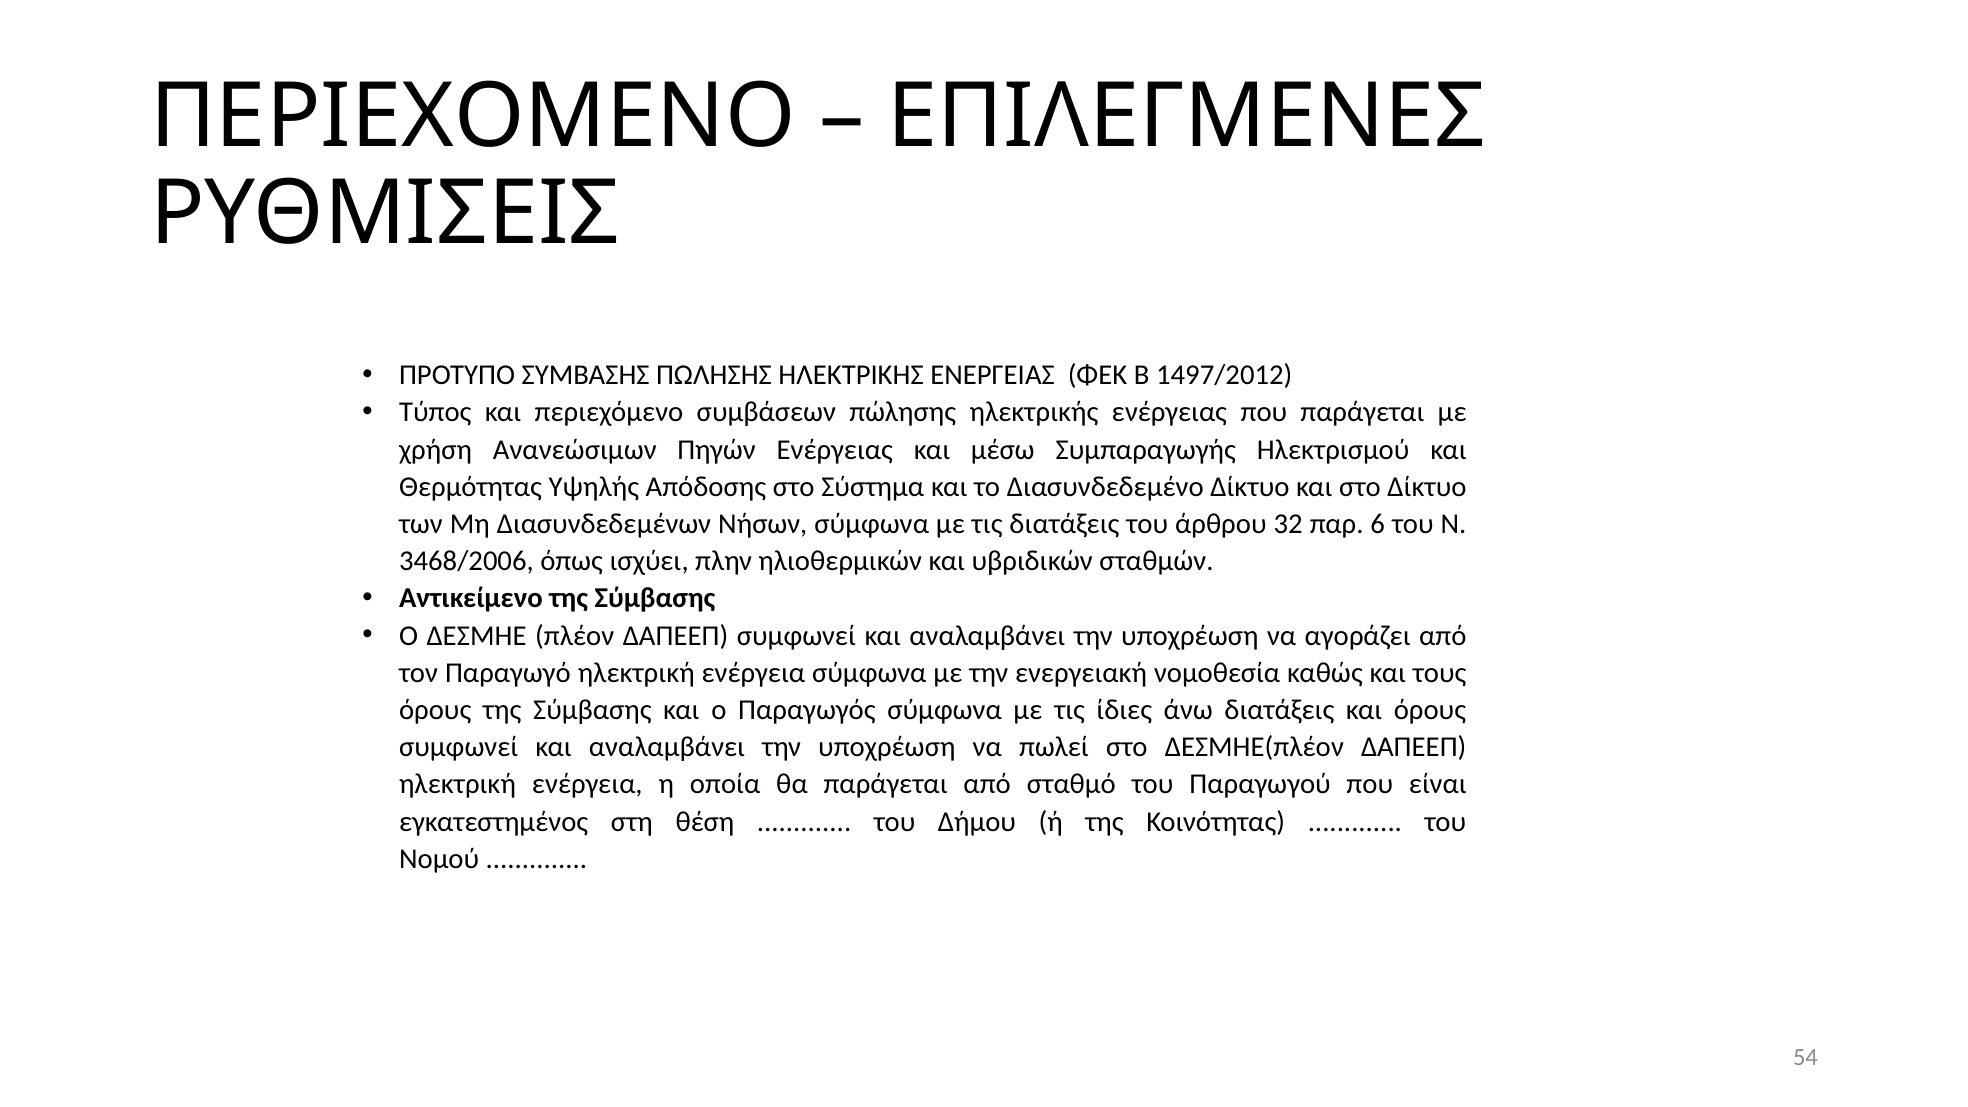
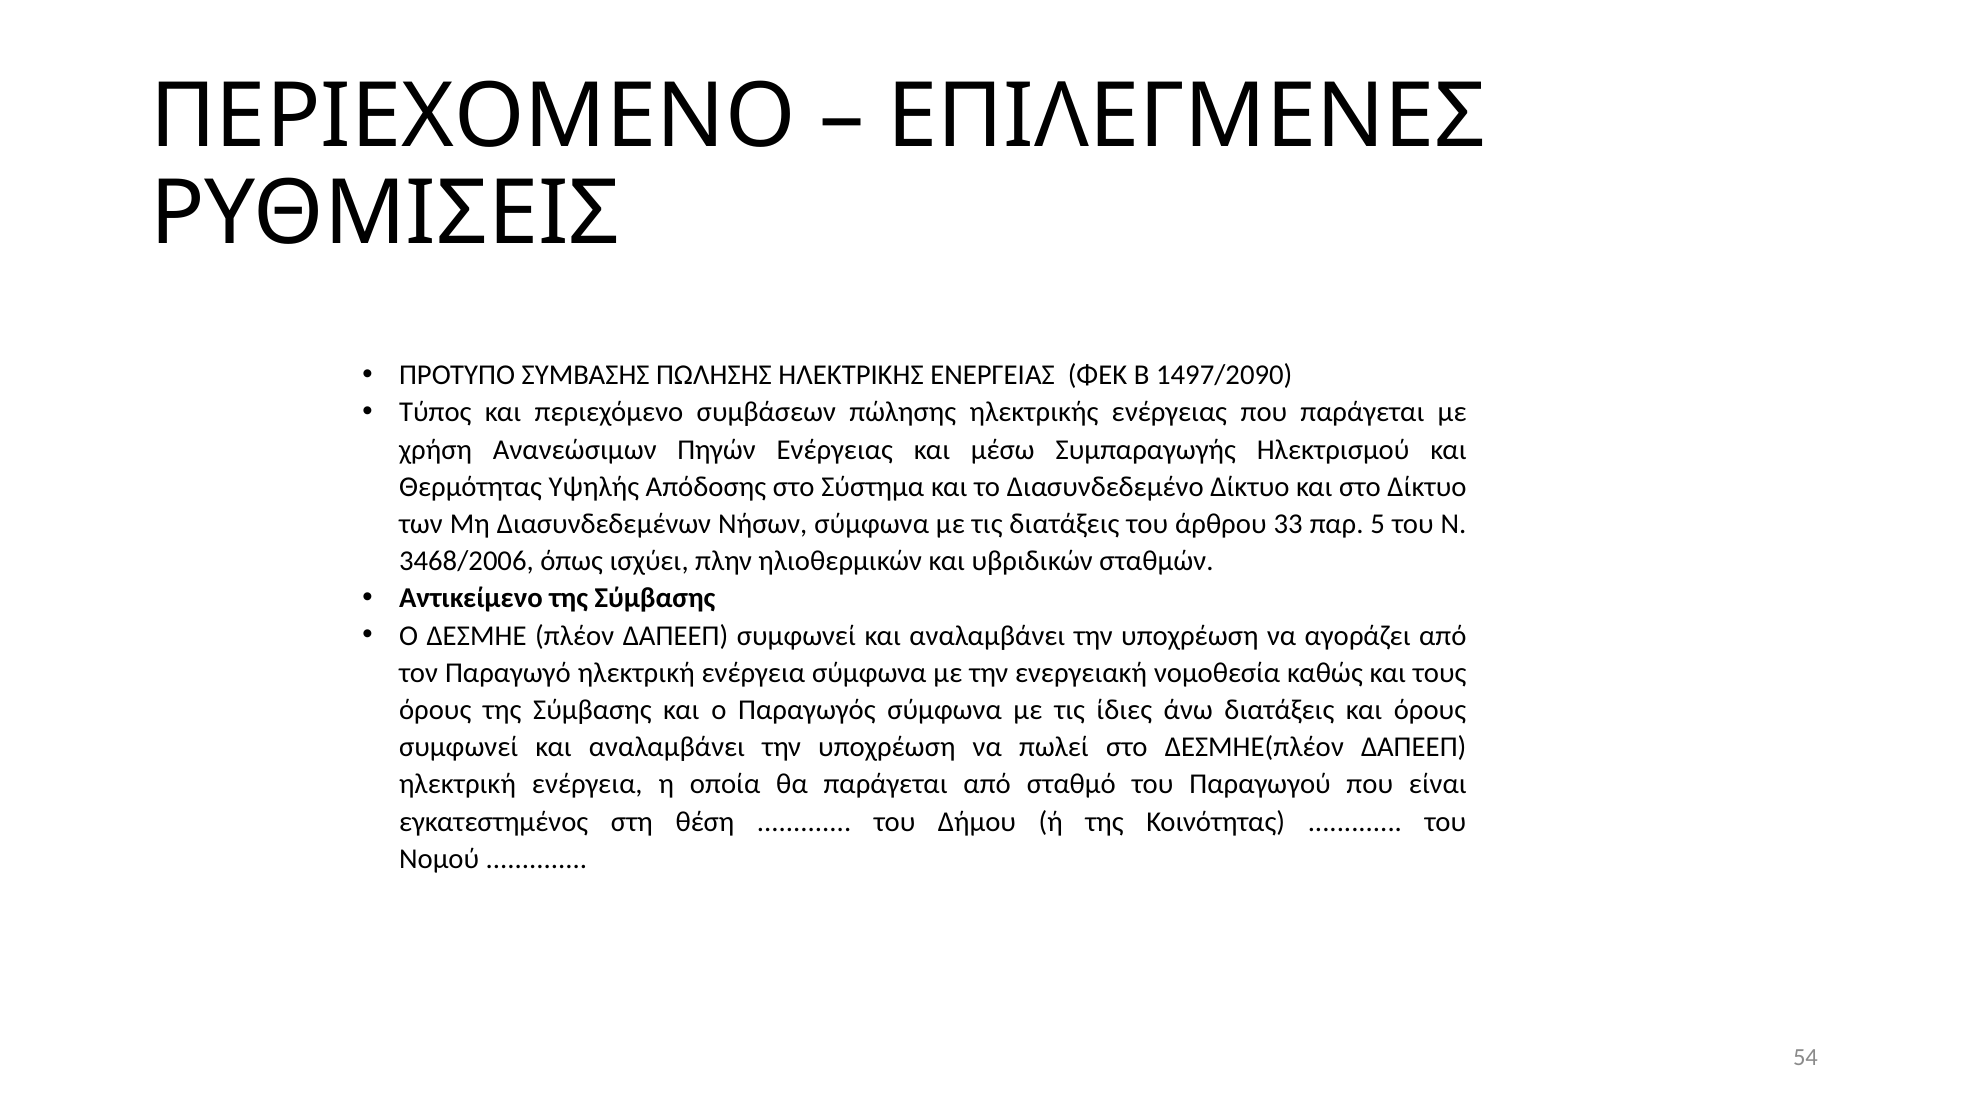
1497/2012: 1497/2012 -> 1497/2090
32: 32 -> 33
6: 6 -> 5
